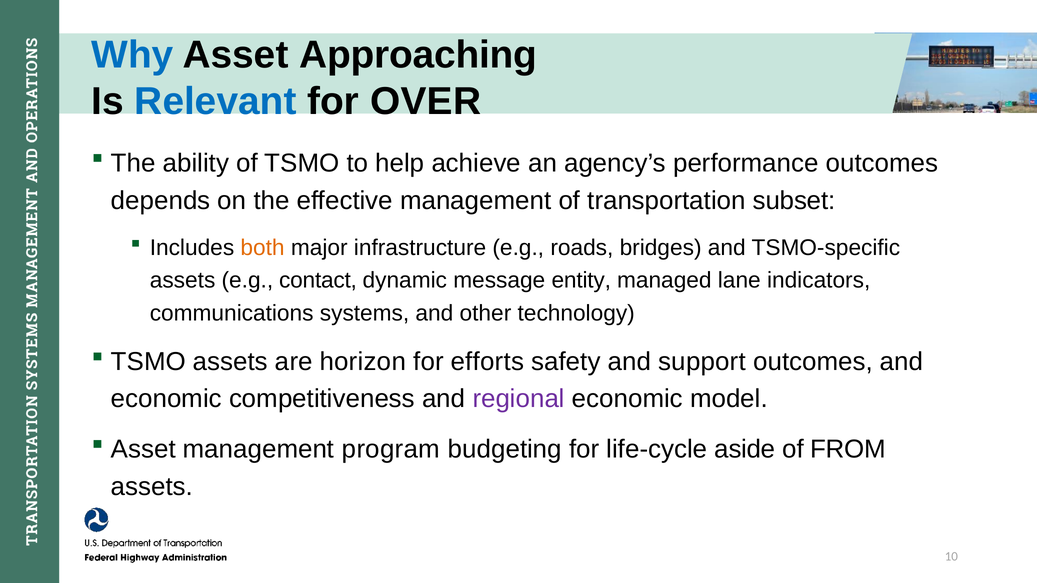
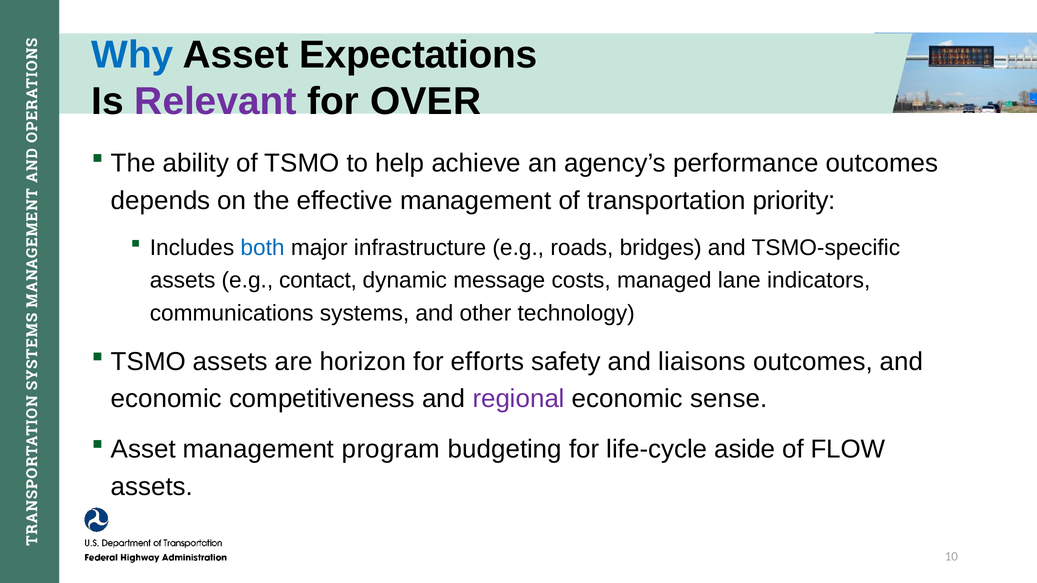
Approaching: Approaching -> Expectations
Relevant colour: blue -> purple
subset: subset -> priority
both colour: orange -> blue
entity: entity -> costs
support: support -> liaisons
model: model -> sense
FROM: FROM -> FLOW
